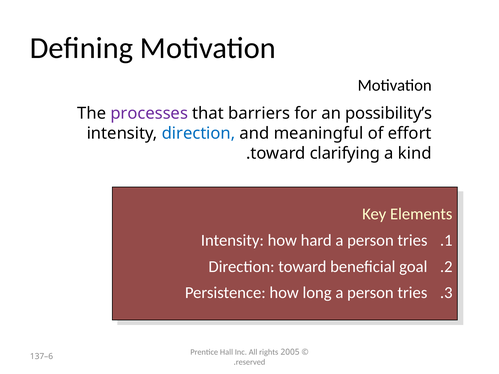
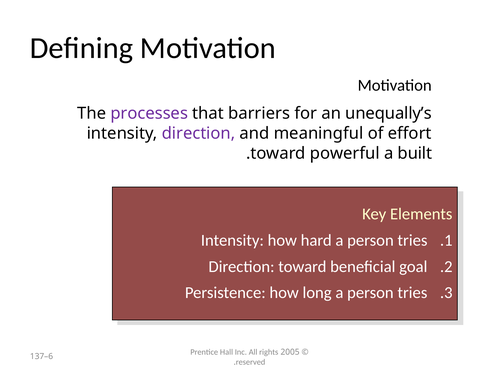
possibility’s: possibility’s -> unequally’s
direction at (199, 133) colour: blue -> purple
clarifying: clarifying -> powerful
kind: kind -> built
